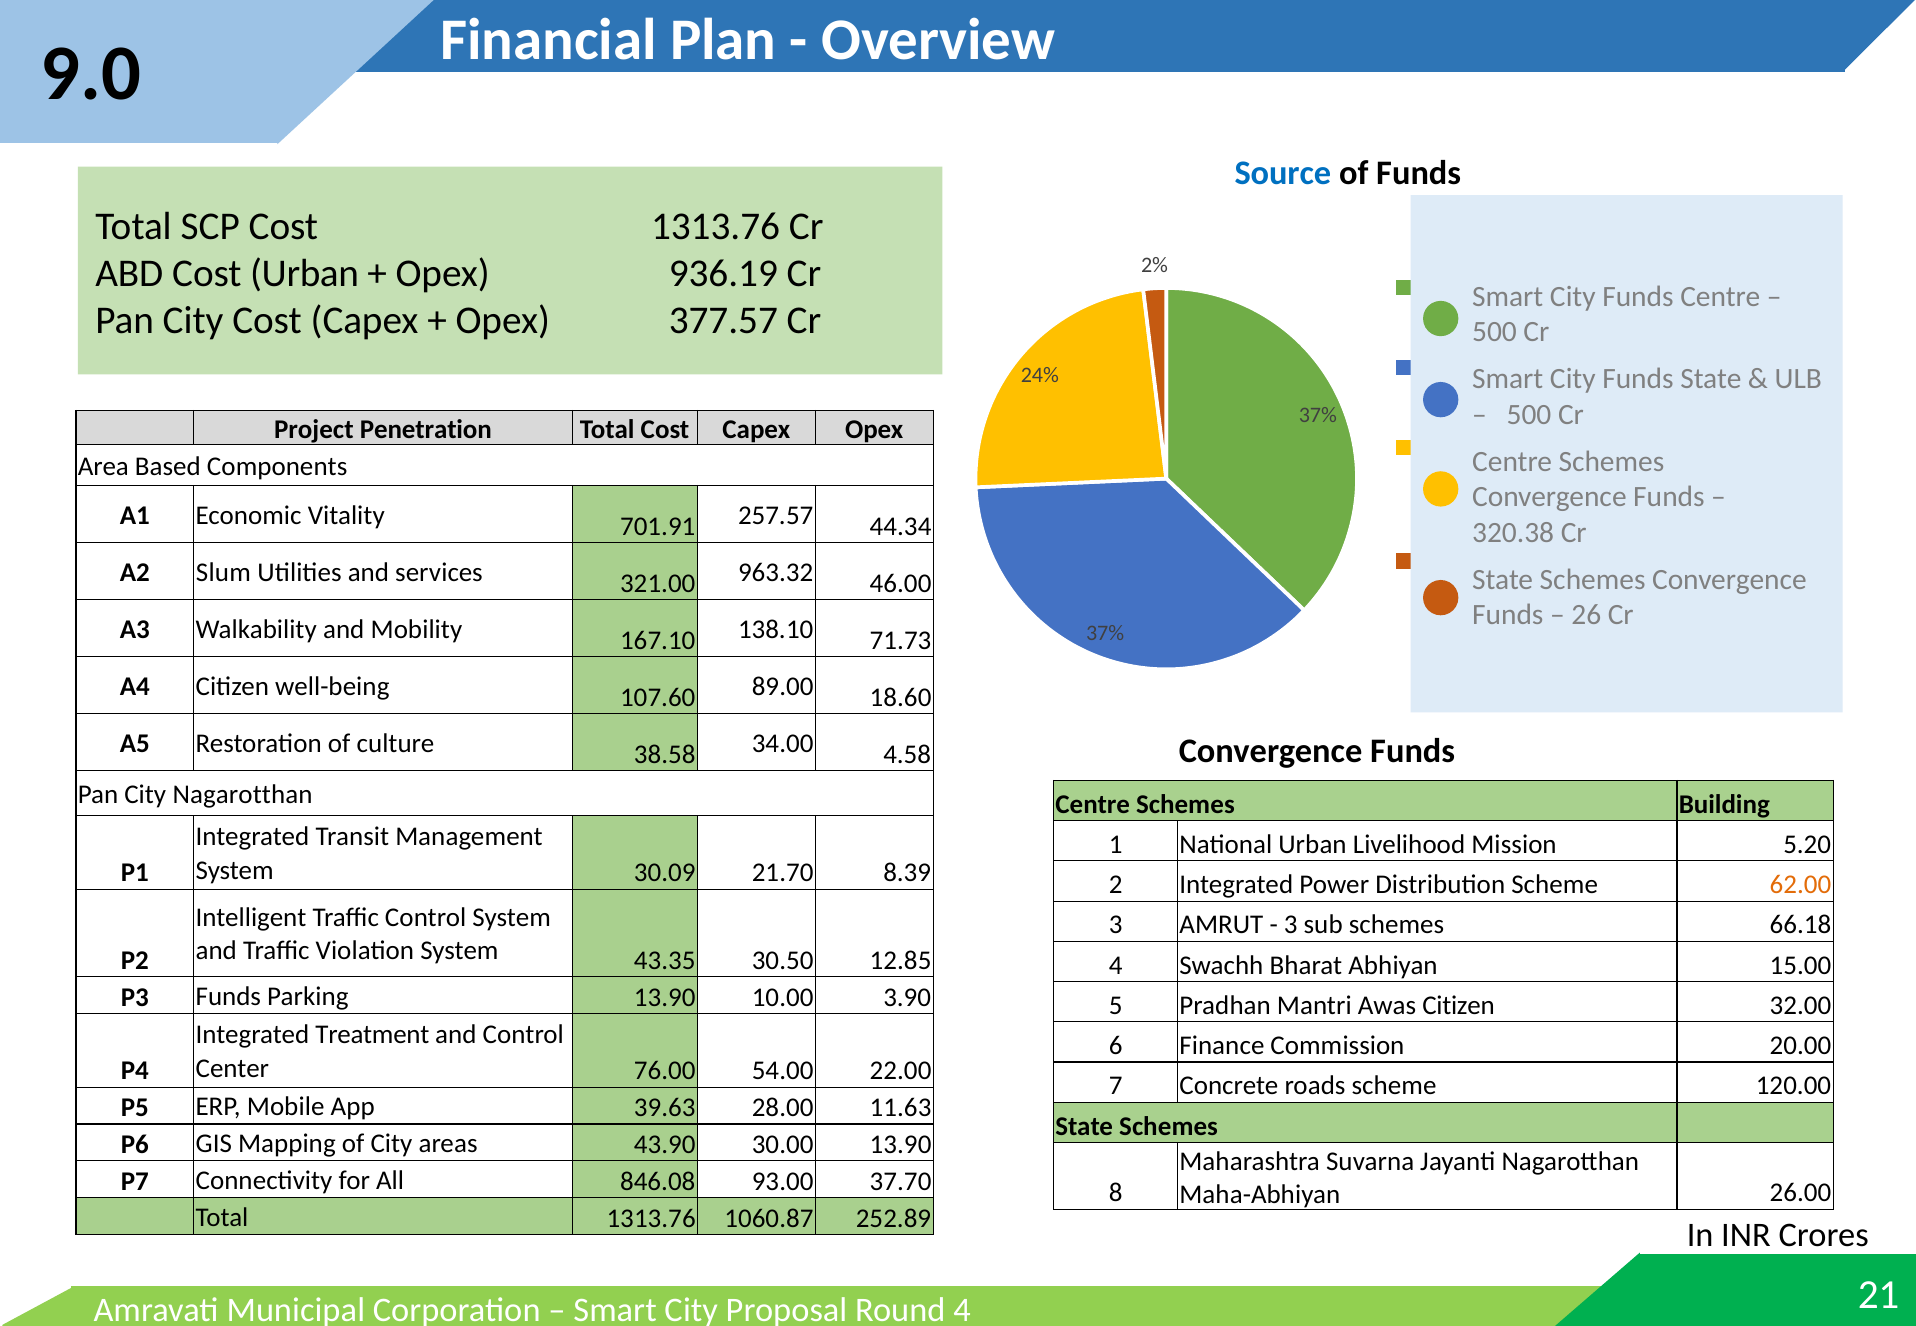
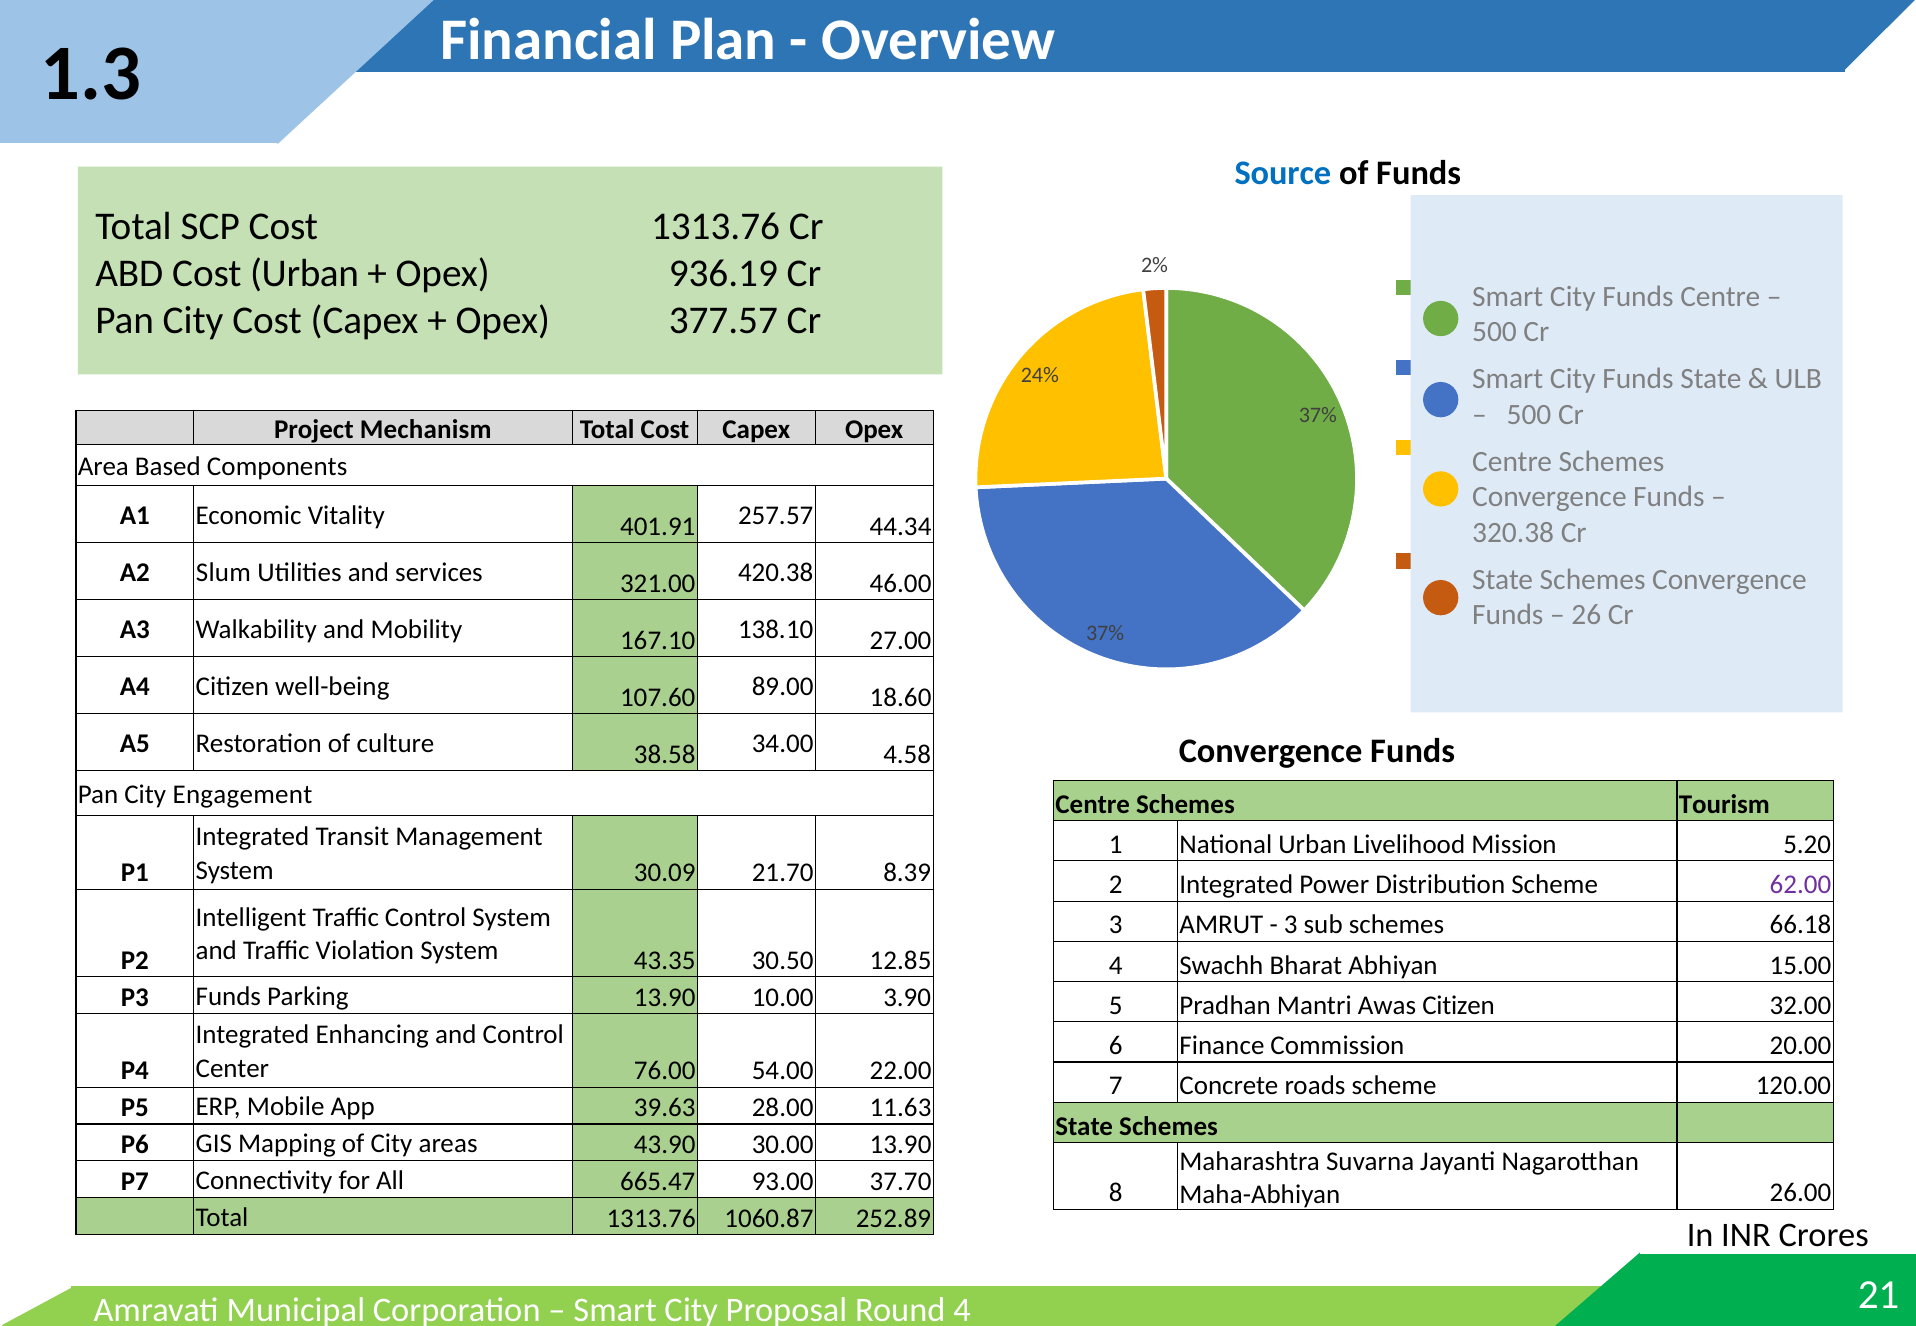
9.0: 9.0 -> 1.3
Penetration: Penetration -> Mechanism
701.91: 701.91 -> 401.91
963.32: 963.32 -> 420.38
71.73: 71.73 -> 27.00
City Nagarotthan: Nagarotthan -> Engagement
Building: Building -> Tourism
62.00 colour: orange -> purple
Treatment: Treatment -> Enhancing
846.08: 846.08 -> 665.47
